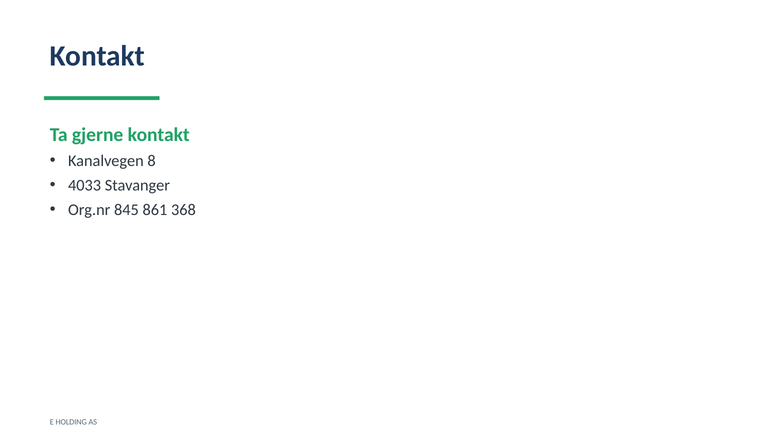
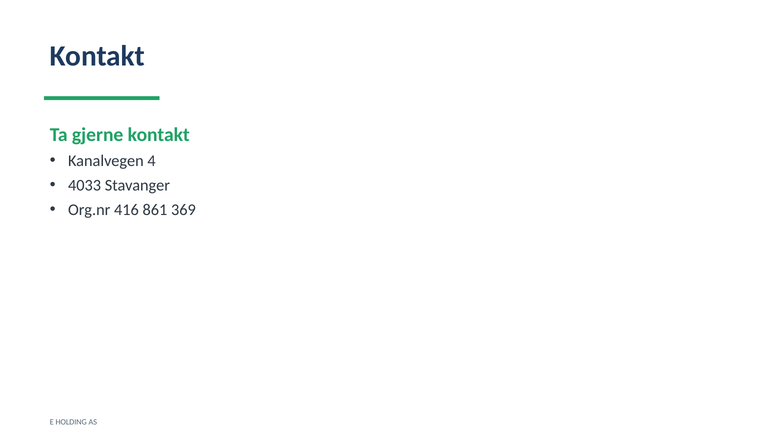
8: 8 -> 4
845: 845 -> 416
368: 368 -> 369
